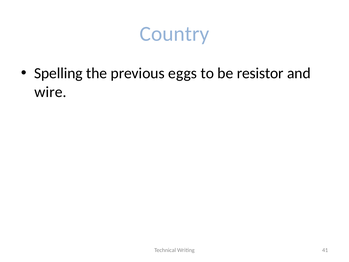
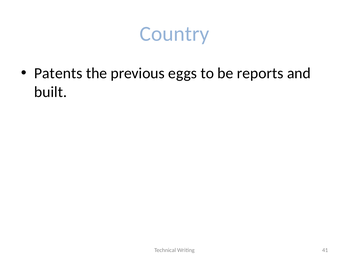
Spelling: Spelling -> Patents
resistor: resistor -> reports
wire: wire -> built
